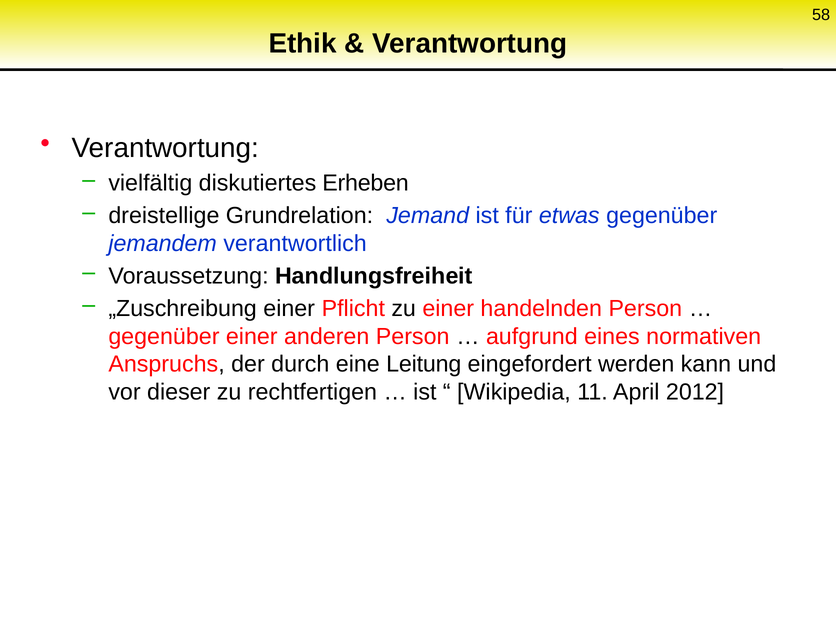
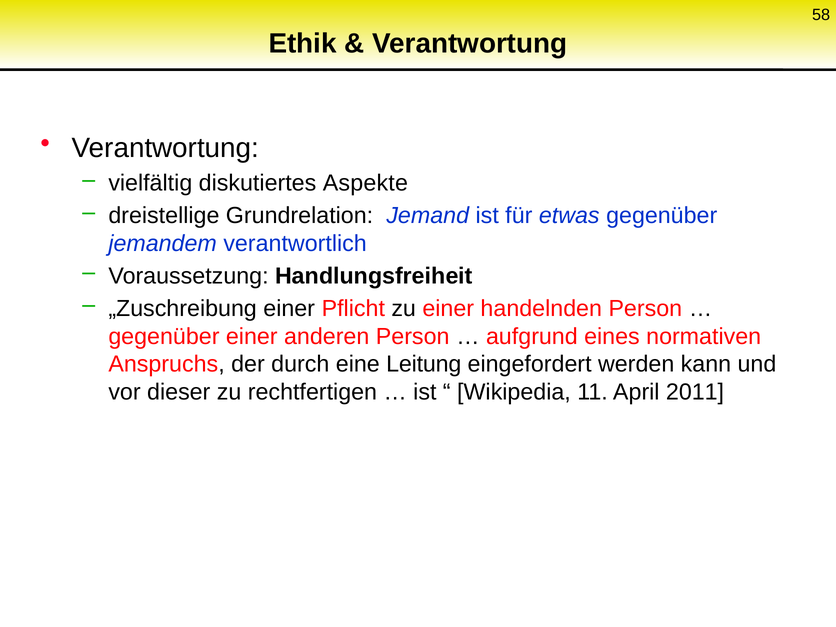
Erheben: Erheben -> Aspekte
2012: 2012 -> 2011
